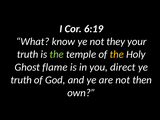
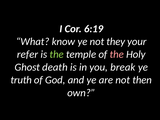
truth at (28, 54): truth -> refer
the at (117, 54) colour: yellow -> pink
flame: flame -> death
direct: direct -> break
